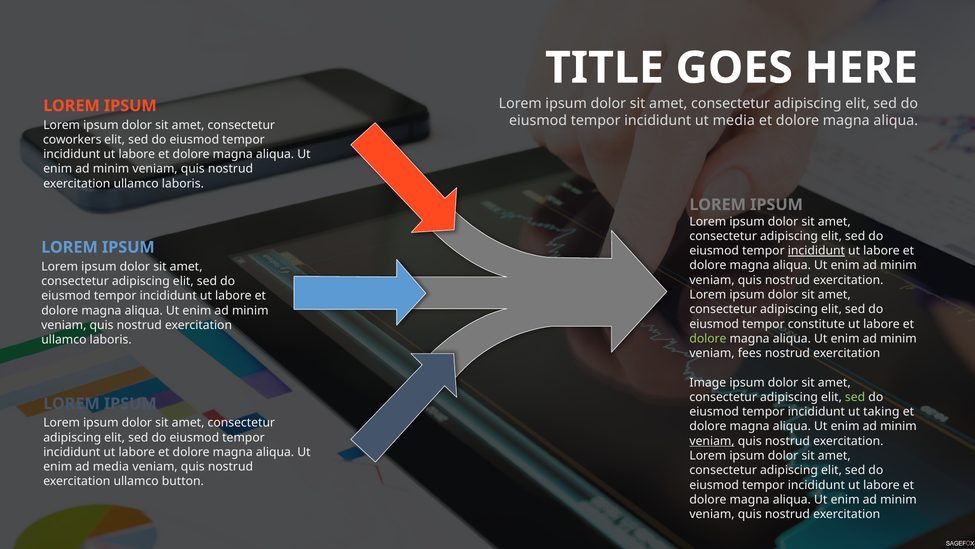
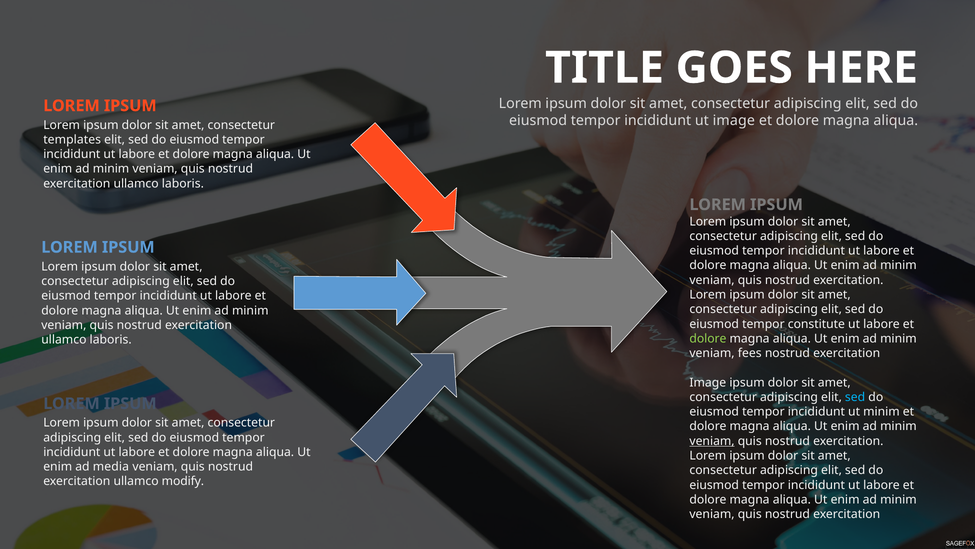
ut media: media -> image
coworkers: coworkers -> templates
incididunt at (816, 251) underline: present -> none
sed at (855, 397) colour: light green -> light blue
ut taking: taking -> minim
button: button -> modify
